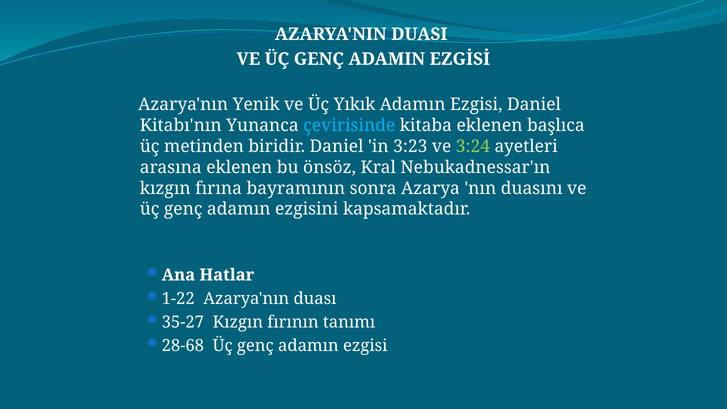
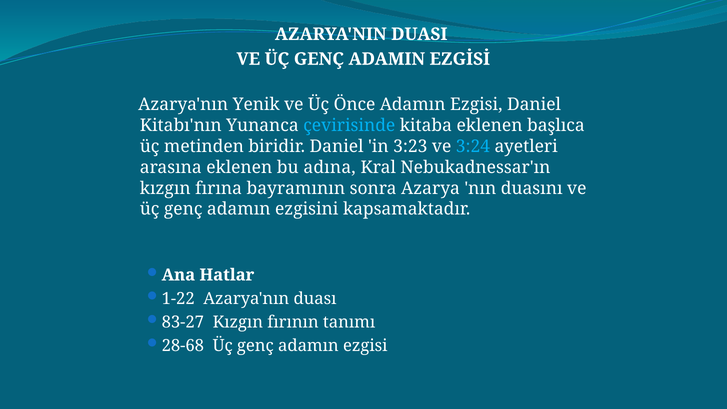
Yıkık: Yıkık -> Önce
3:24 colour: light green -> light blue
önsöz: önsöz -> adına
35-27: 35-27 -> 83-27
